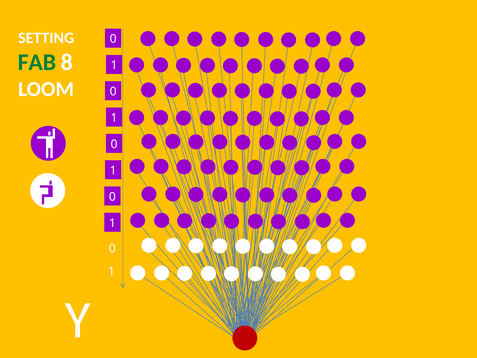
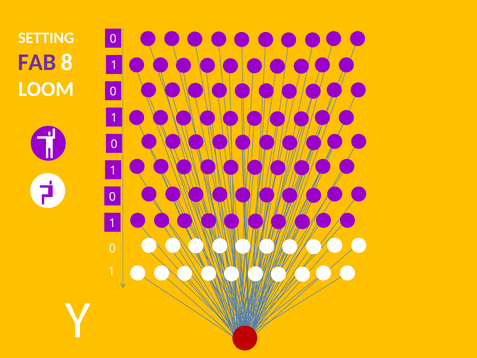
FAB colour: green -> purple
